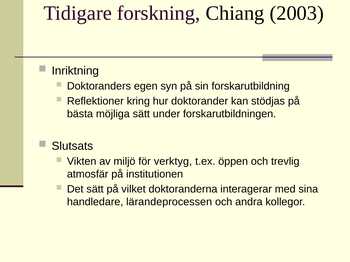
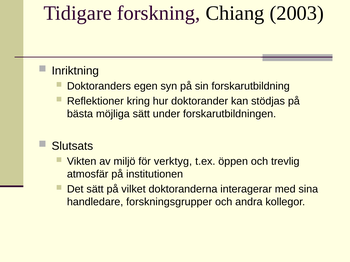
lärandeprocessen: lärandeprocessen -> forskningsgrupper
